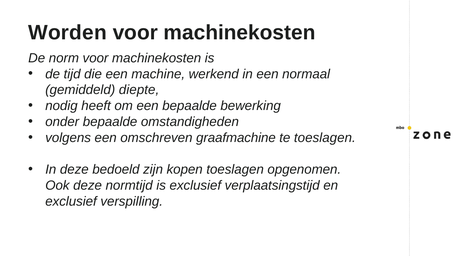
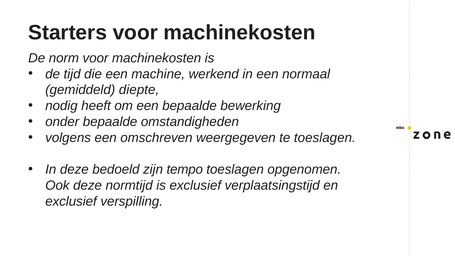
Worden: Worden -> Starters
graafmachine: graafmachine -> weergegeven
kopen: kopen -> tempo
